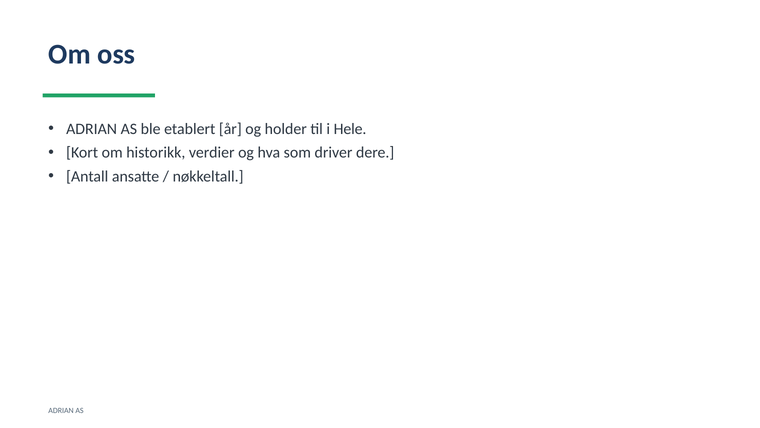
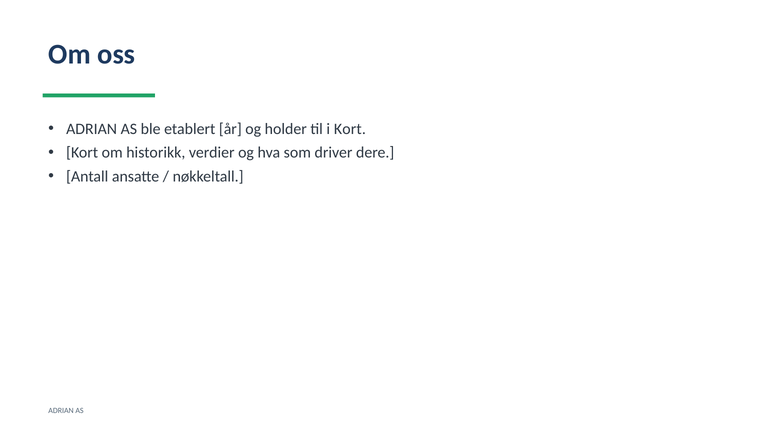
i Hele: Hele -> Kort
